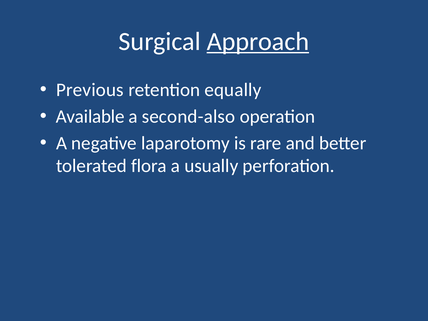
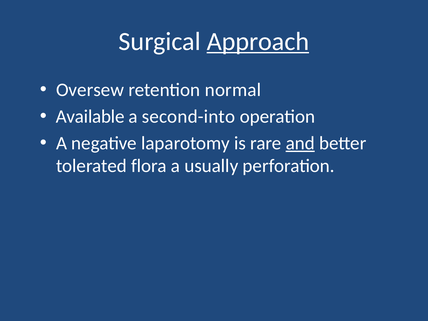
Previous: Previous -> Oversew
equally: equally -> normal
second-also: second-also -> second-into
and underline: none -> present
